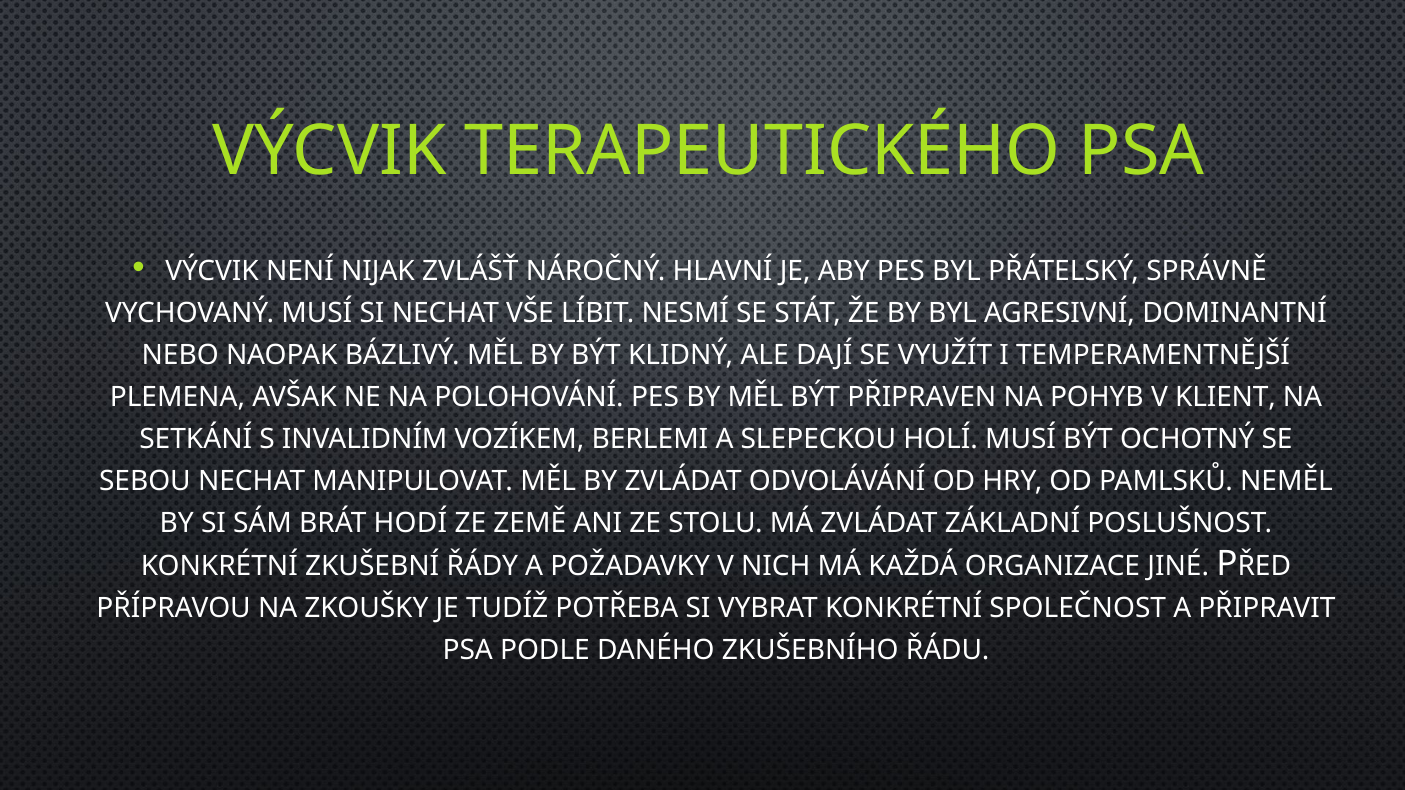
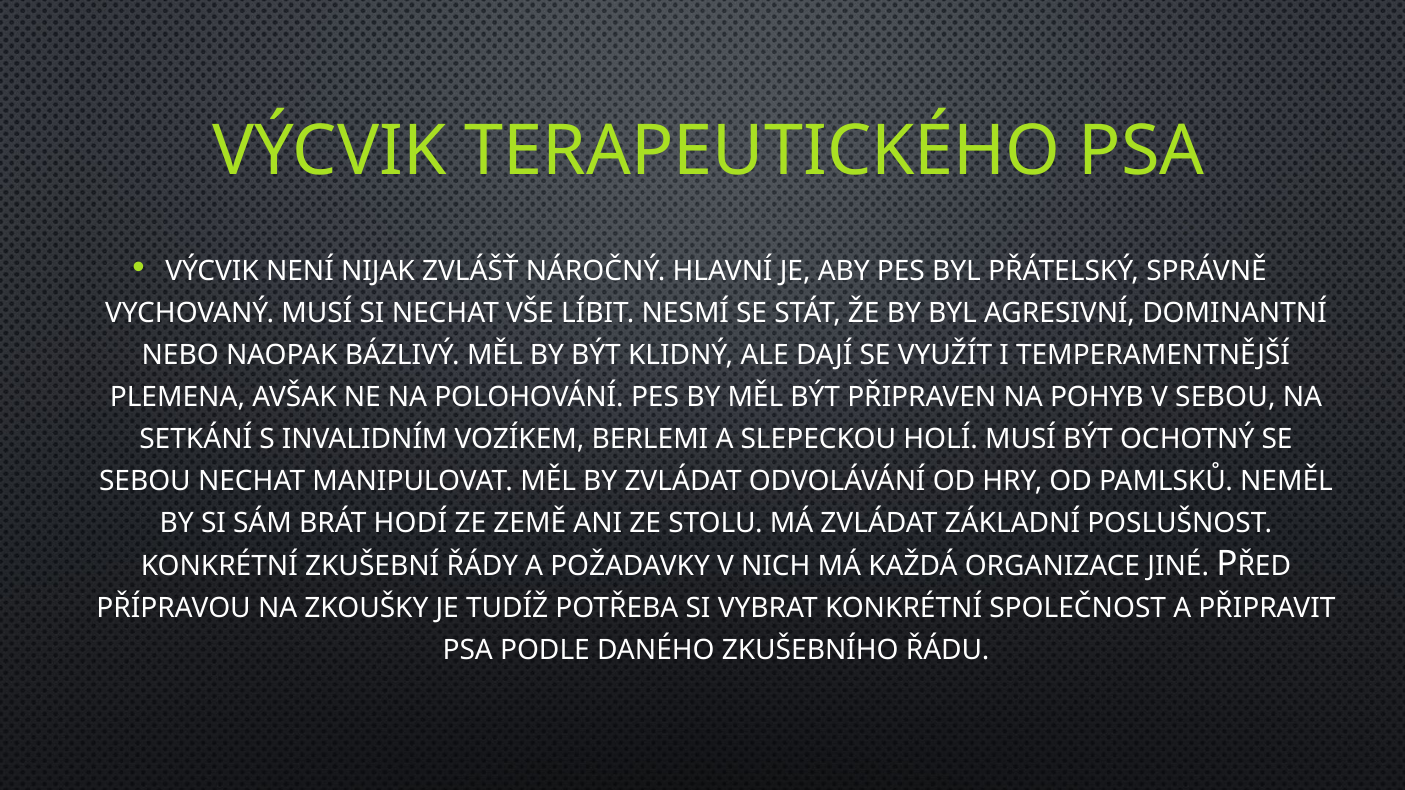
V KLIENT: KLIENT -> SEBOU
